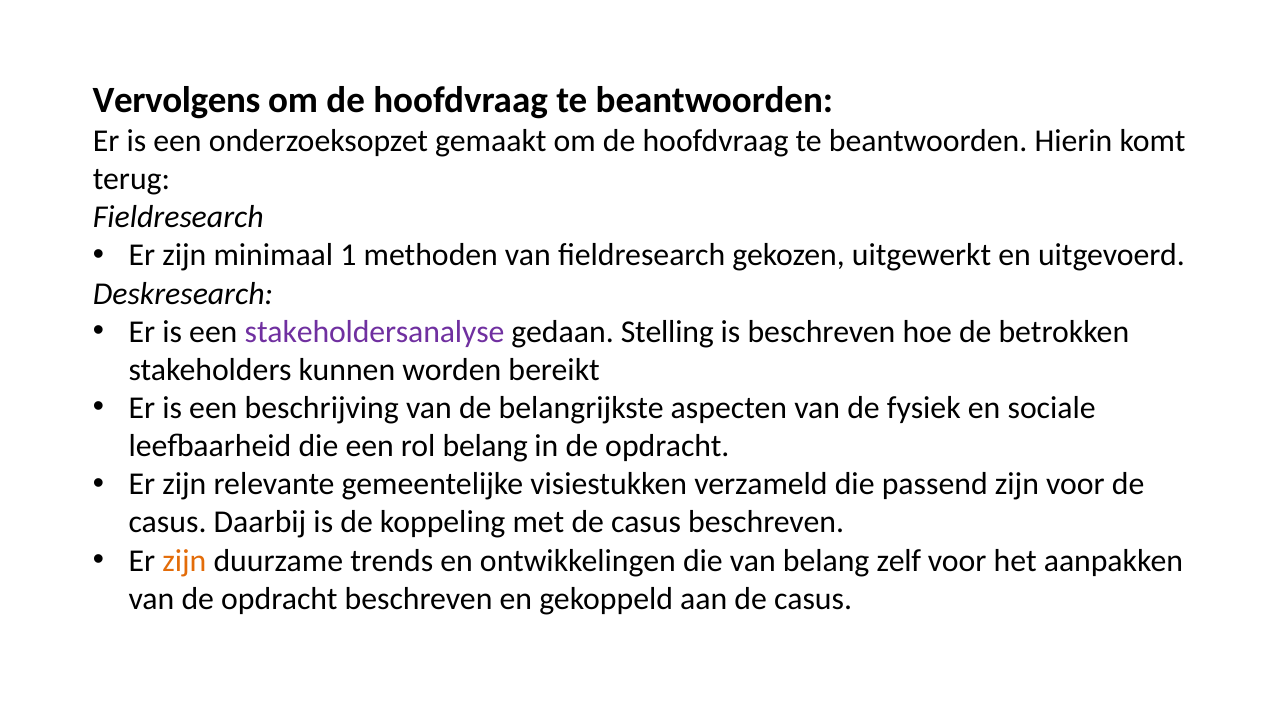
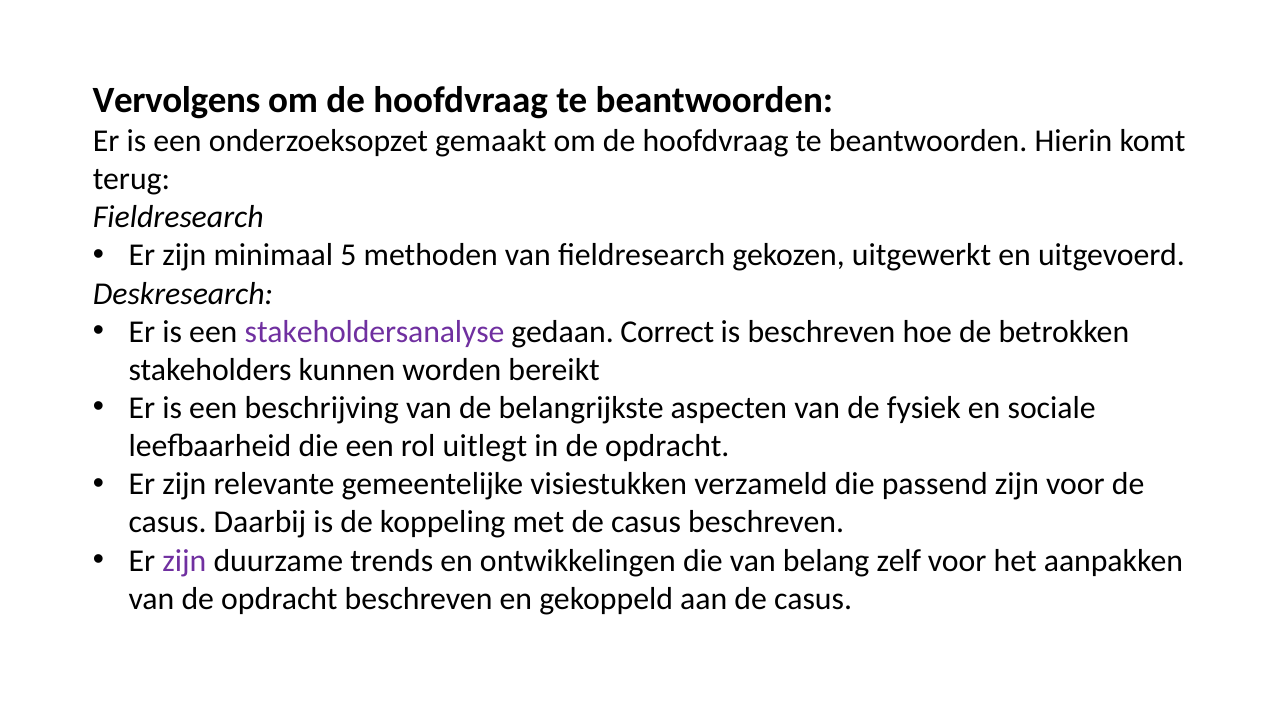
1: 1 -> 5
Stelling: Stelling -> Correct
rol belang: belang -> uitlegt
zijn at (184, 561) colour: orange -> purple
